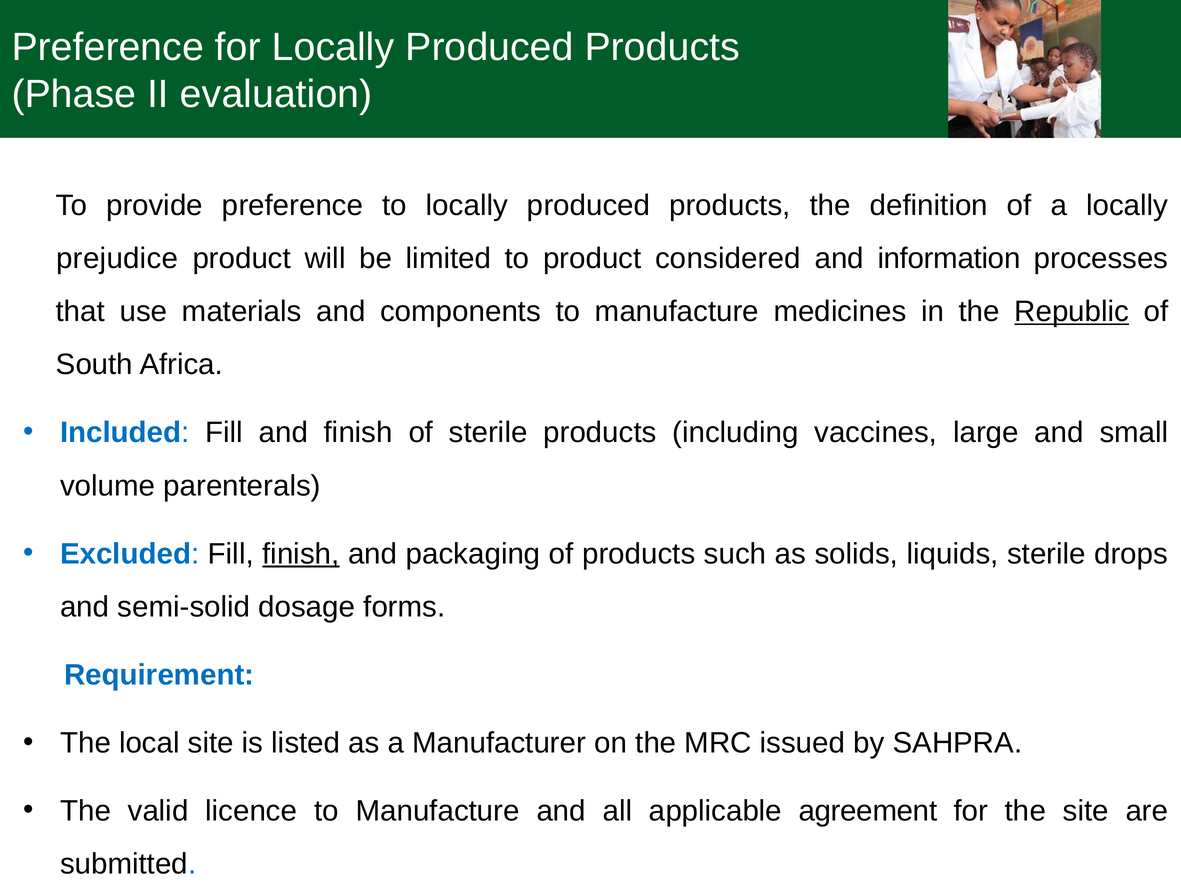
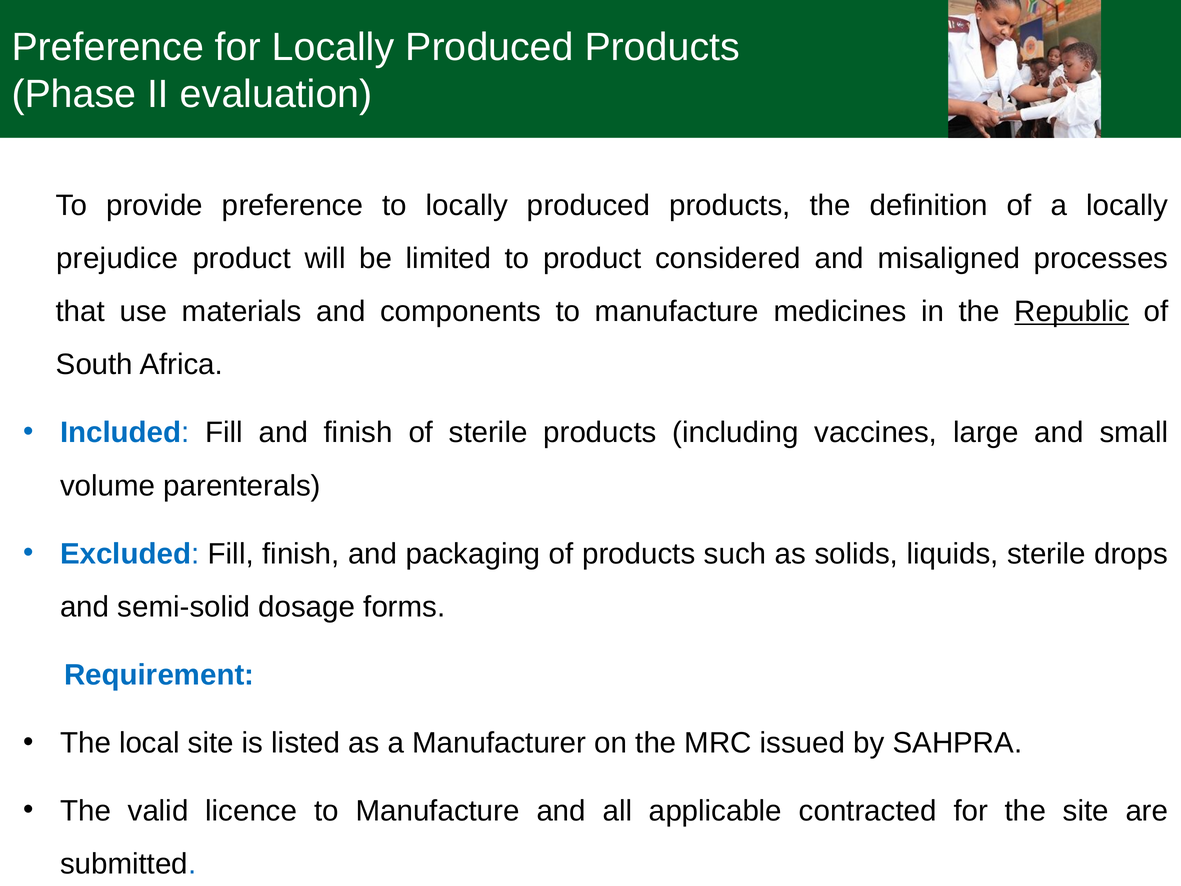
information: information -> misaligned
finish at (301, 554) underline: present -> none
agreement: agreement -> contracted
